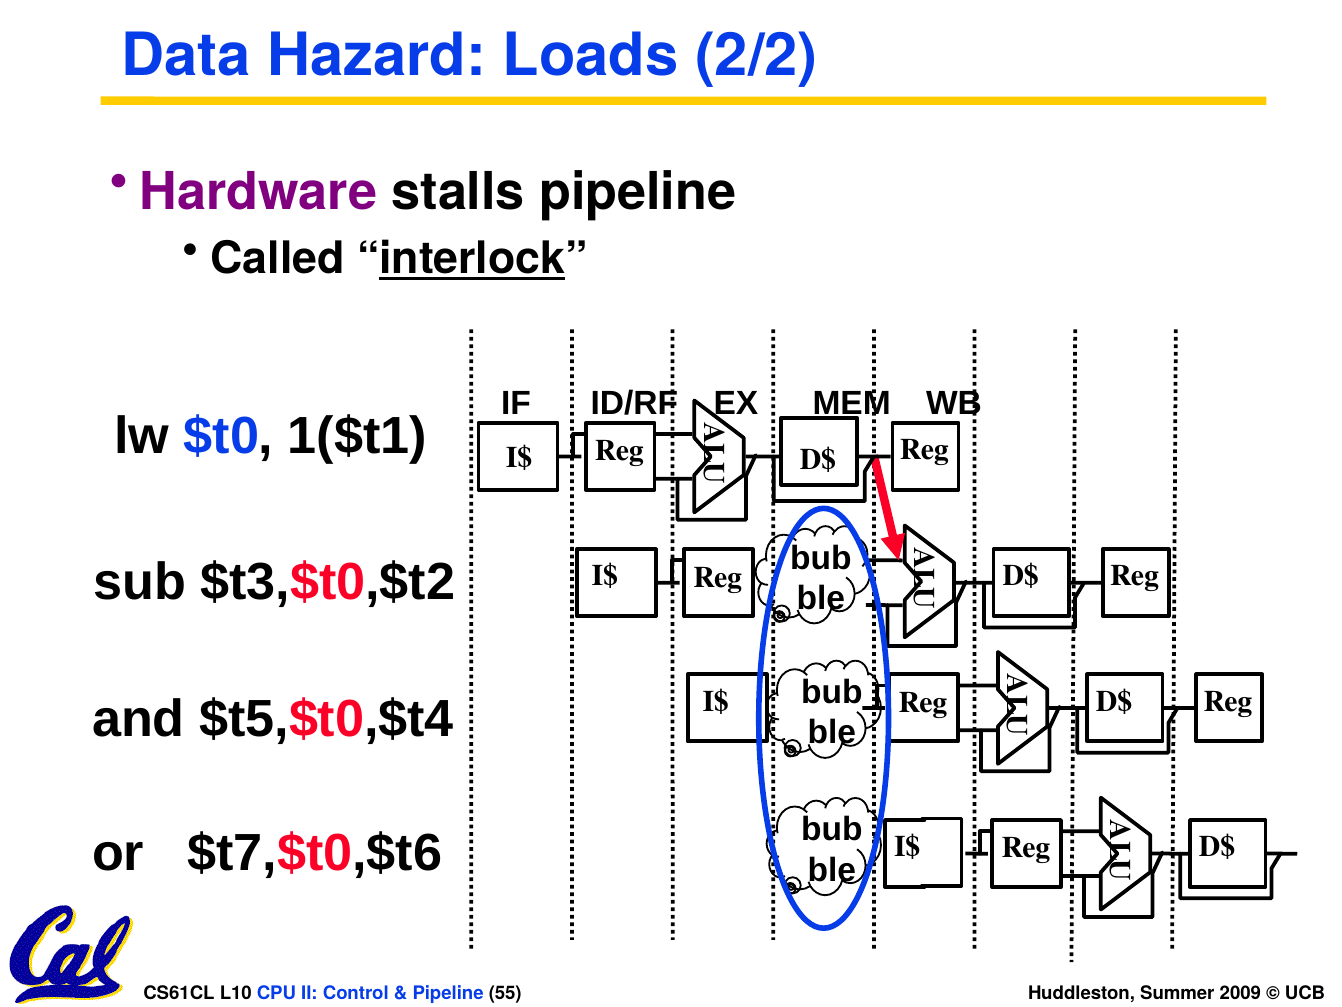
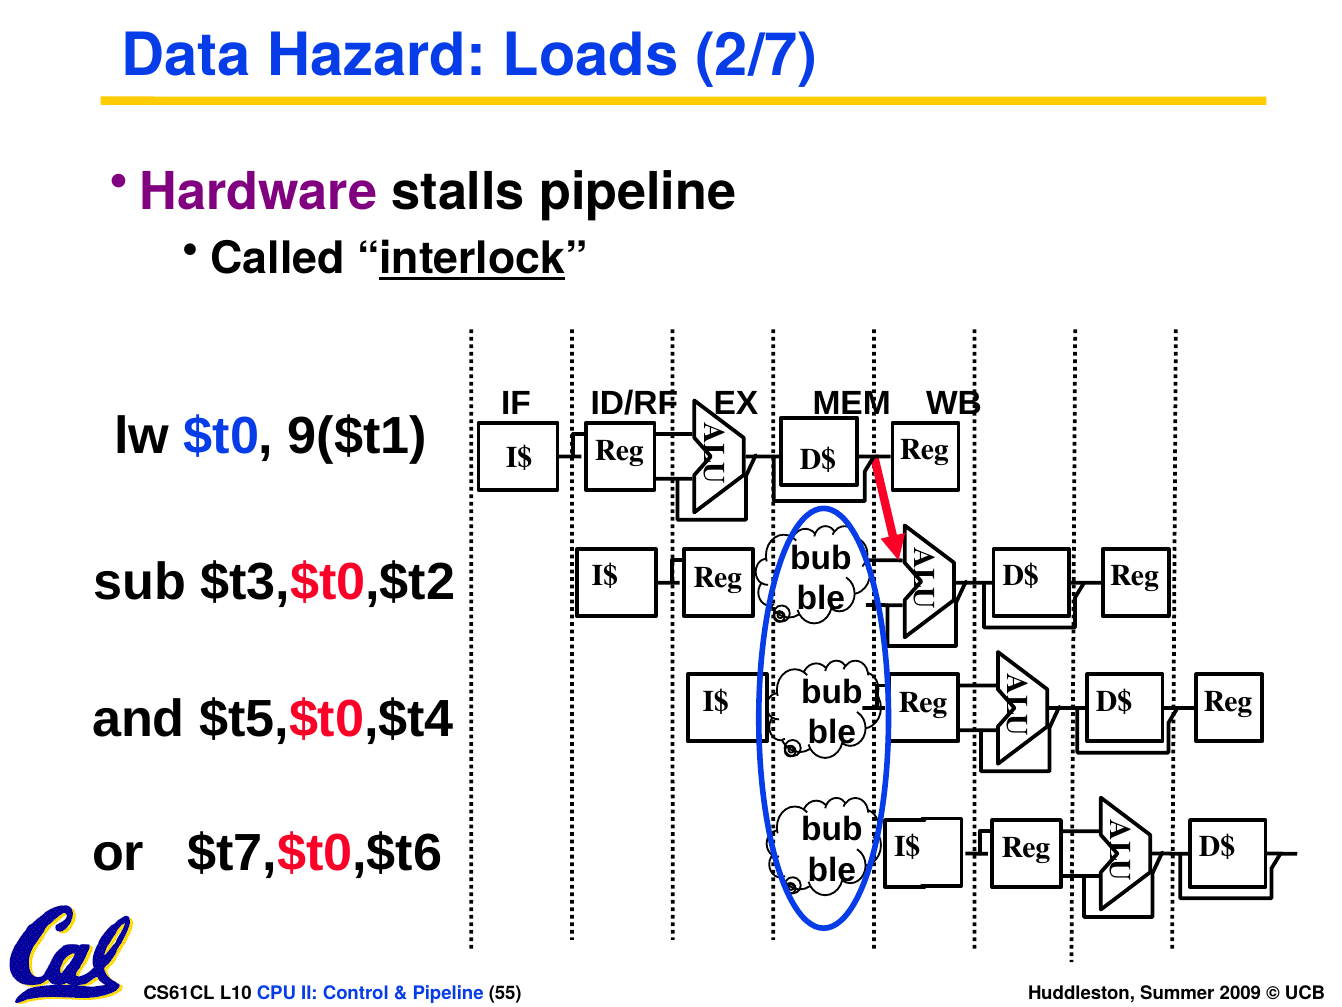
2/2: 2/2 -> 2/7
1($t1: 1($t1 -> 9($t1
